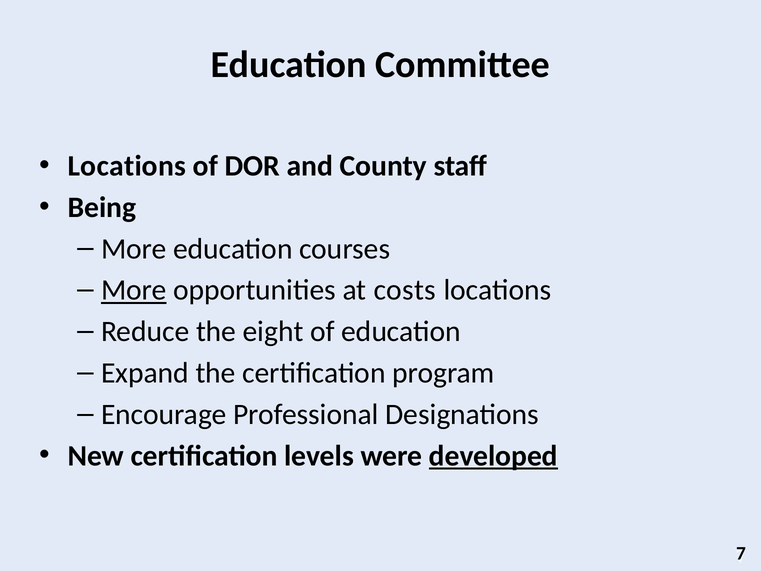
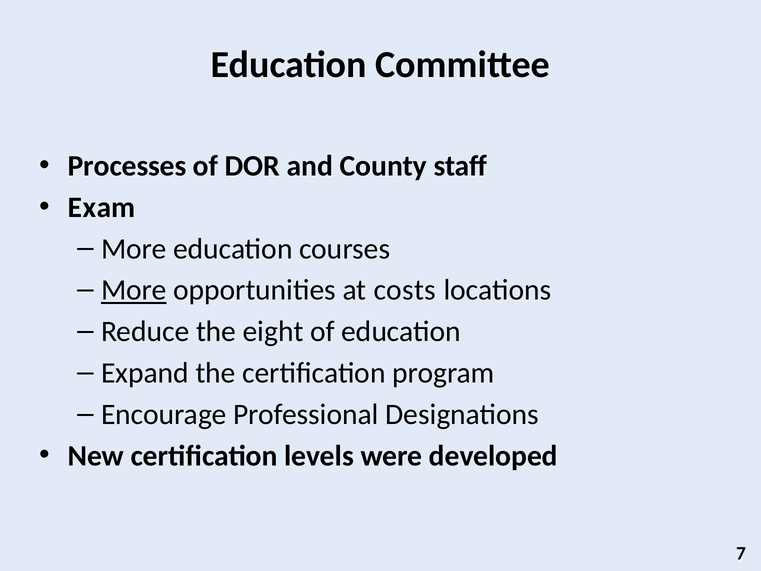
Locations at (127, 166): Locations -> Processes
Being: Being -> Exam
developed underline: present -> none
